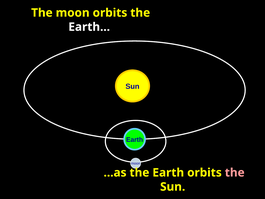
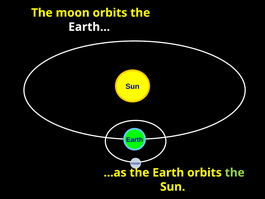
the at (235, 172) colour: pink -> light green
